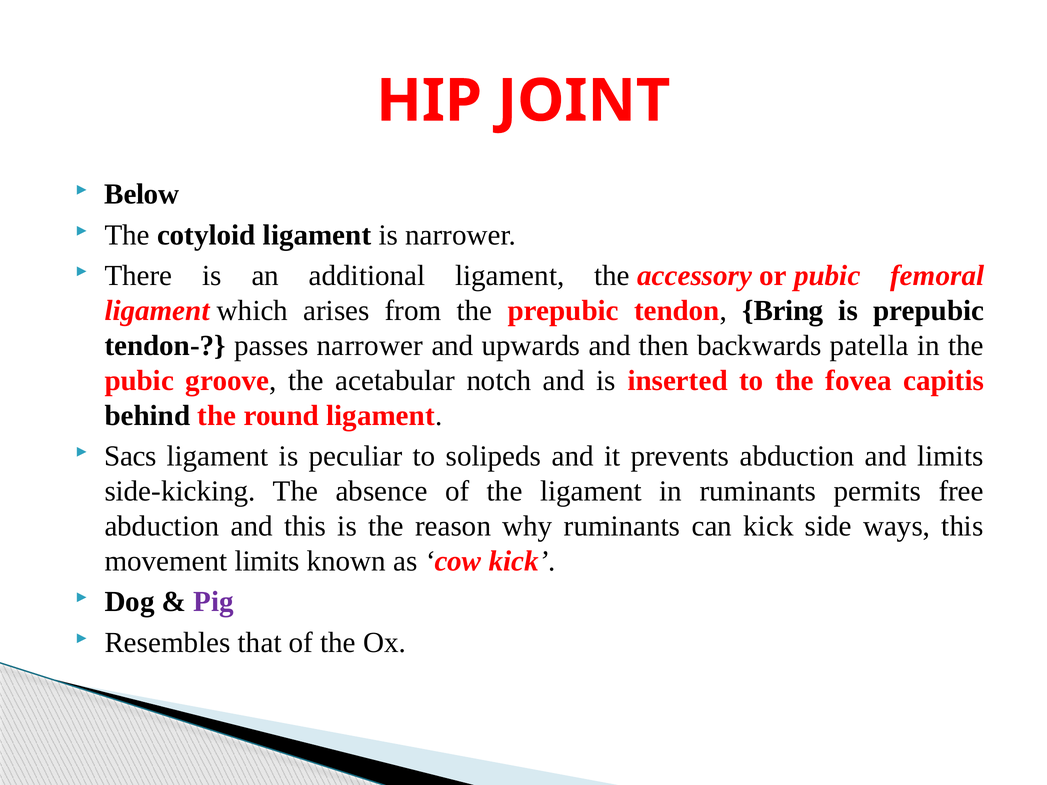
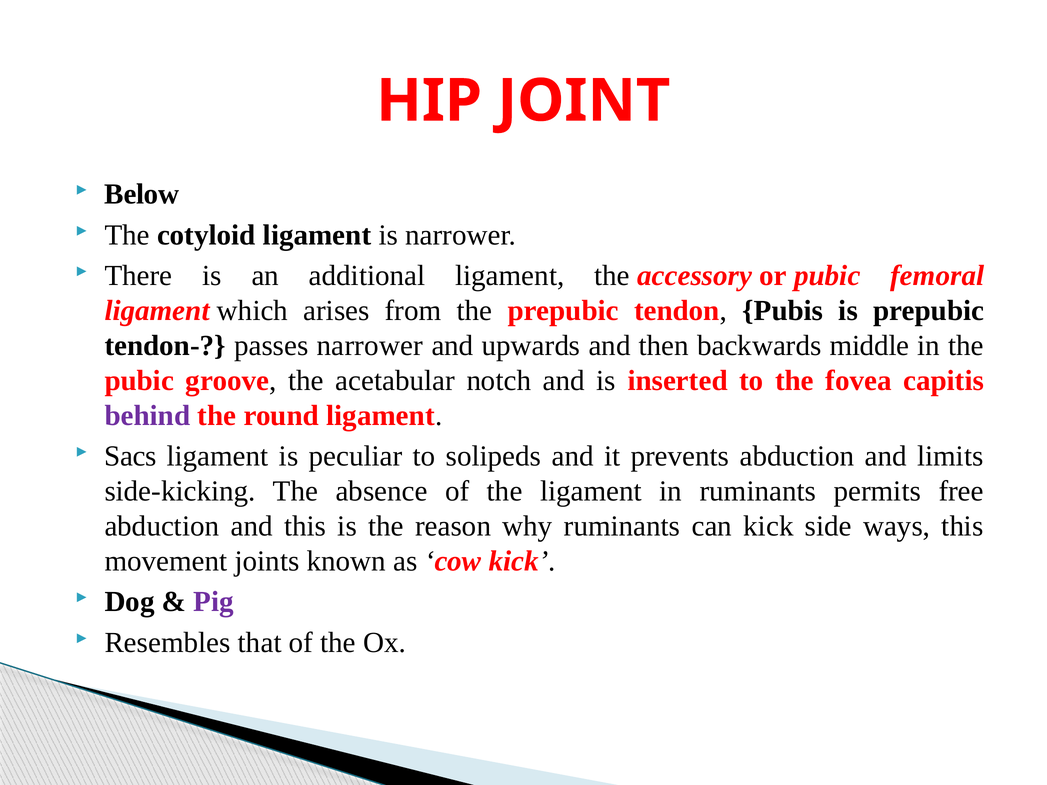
Bring: Bring -> Pubis
patella: patella -> middle
behind colour: black -> purple
movement limits: limits -> joints
